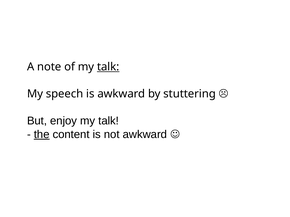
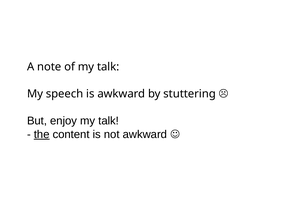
talk at (108, 67) underline: present -> none
